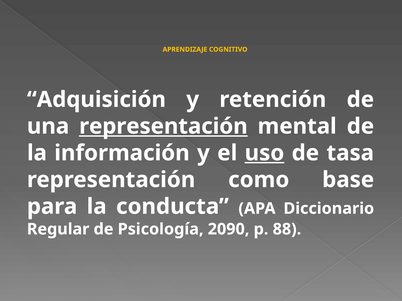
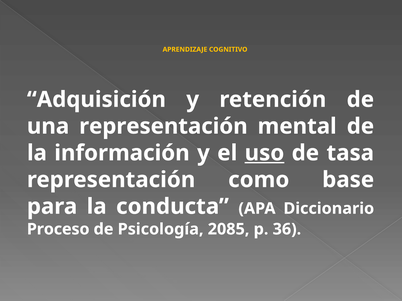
representación at (163, 126) underline: present -> none
Regular: Regular -> Proceso
2090: 2090 -> 2085
88: 88 -> 36
